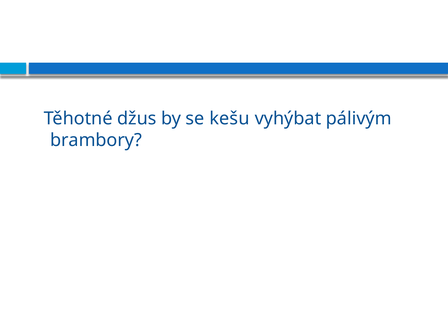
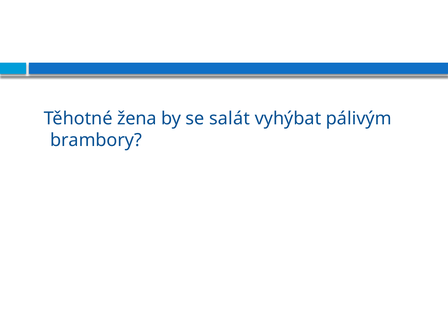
džus: džus -> žena
kešu: kešu -> salát
